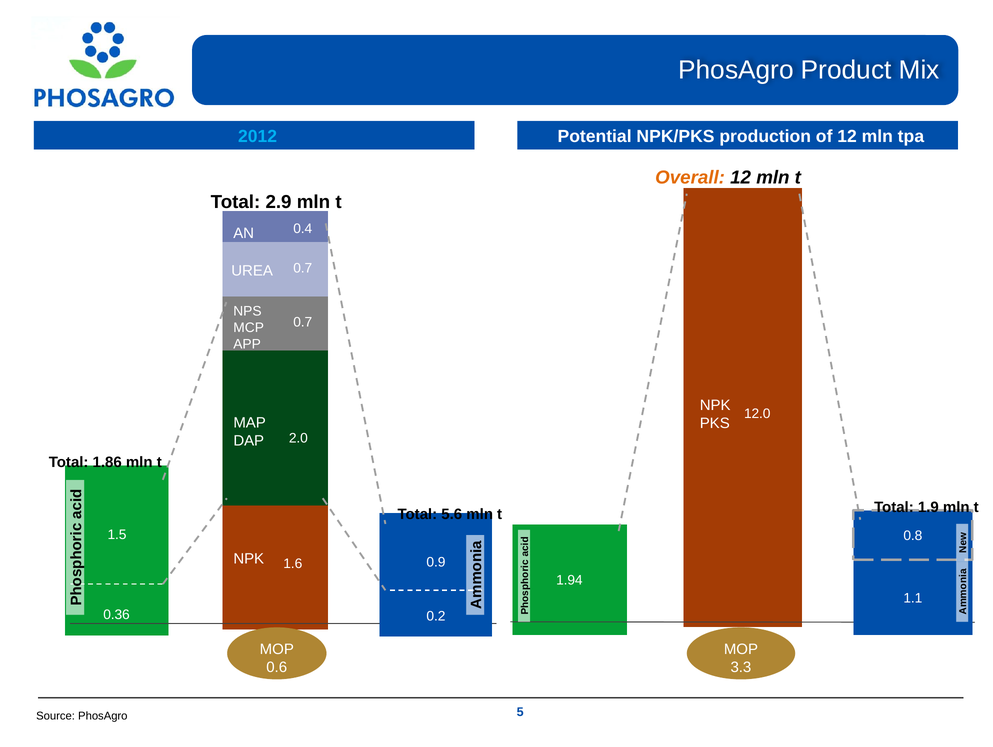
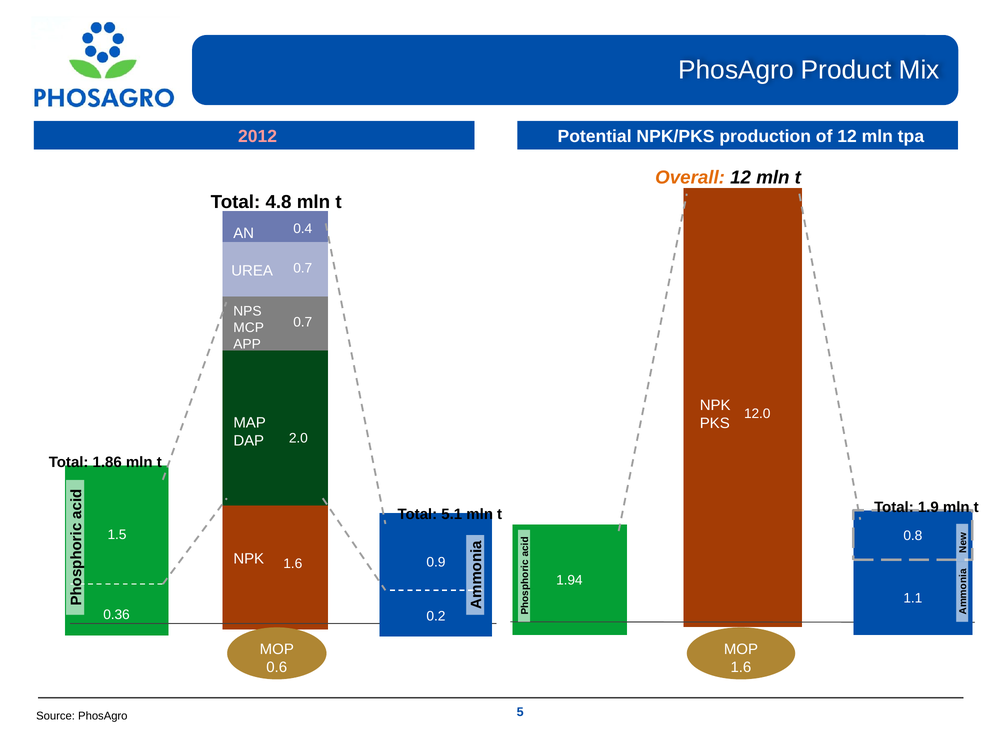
2012 colour: light blue -> pink
2.9: 2.9 -> 4.8
5.6: 5.6 -> 5.1
3.3 at (741, 668): 3.3 -> 1.6
